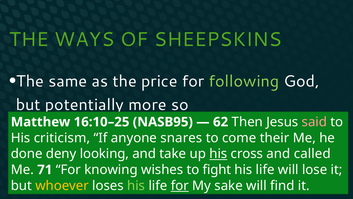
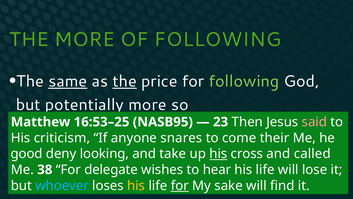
THE WAYS: WAYS -> MORE
OF SHEEPSKINS: SHEEPSKINS -> FOLLOWING
same underline: none -> present
the at (125, 81) underline: none -> present
16:10–25: 16:10–25 -> 16:53–25
62: 62 -> 23
done: done -> good
71: 71 -> 38
knowing: knowing -> delegate
fight: fight -> hear
whoever colour: yellow -> light blue
his at (136, 185) colour: light green -> yellow
